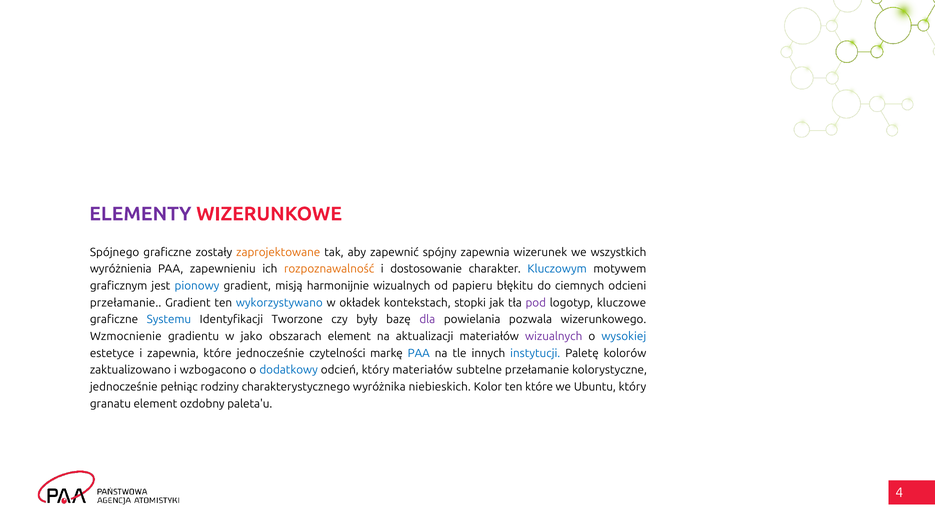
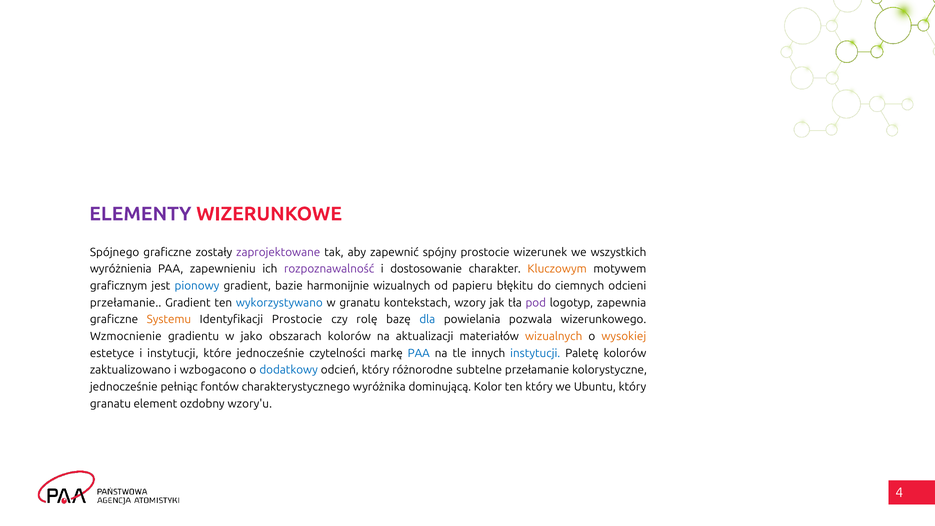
zaprojektowane colour: orange -> purple
spójny zapewnia: zapewnia -> prostocie
rozpoznawalność colour: orange -> purple
Kluczowym colour: blue -> orange
misją: misją -> bazie
w okładek: okładek -> granatu
stopki: stopki -> wzory
kluczowe: kluczowe -> zapewnia
Systemu colour: blue -> orange
Identyfikacji Tworzone: Tworzone -> Prostocie
były: były -> rolę
dla colour: purple -> blue
obszarach element: element -> kolorów
wizualnych at (554, 336) colour: purple -> orange
wysokiej colour: blue -> orange
i zapewnia: zapewnia -> instytucji
który materiałów: materiałów -> różnorodne
rodziny: rodziny -> fontów
niebieskich: niebieskich -> dominującą
ten które: które -> który
paleta'u: paleta'u -> wzory'u
